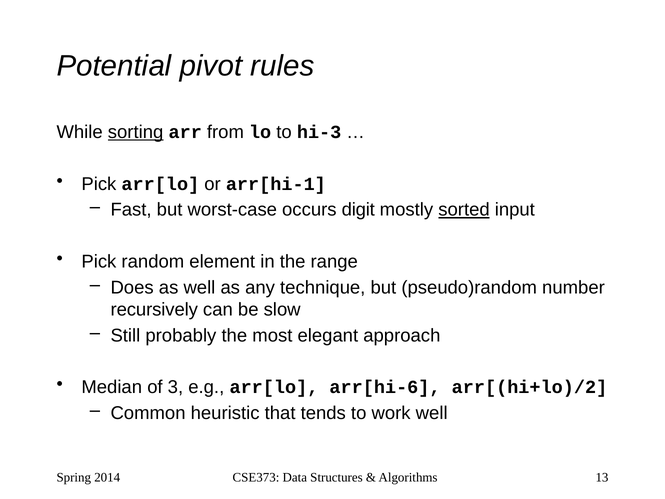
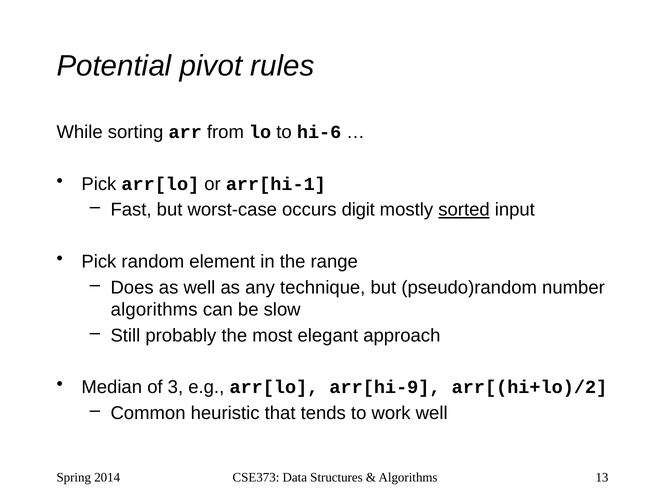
sorting underline: present -> none
hi-3: hi-3 -> hi-6
recursively at (154, 309): recursively -> algorithms
arr[hi-6: arr[hi-6 -> arr[hi-9
